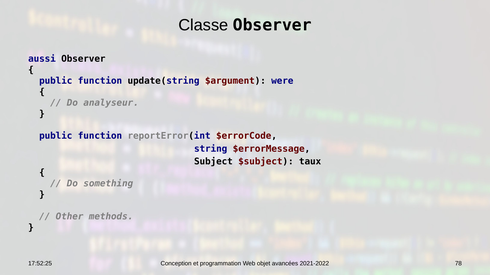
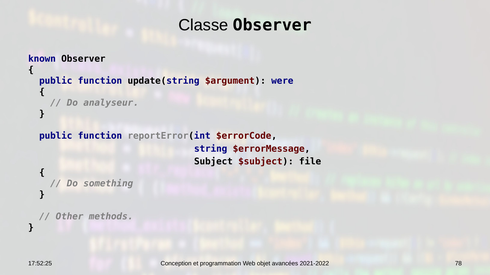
aussi: aussi -> known
taux: taux -> file
